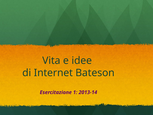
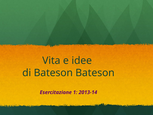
di Internet: Internet -> Bateson
